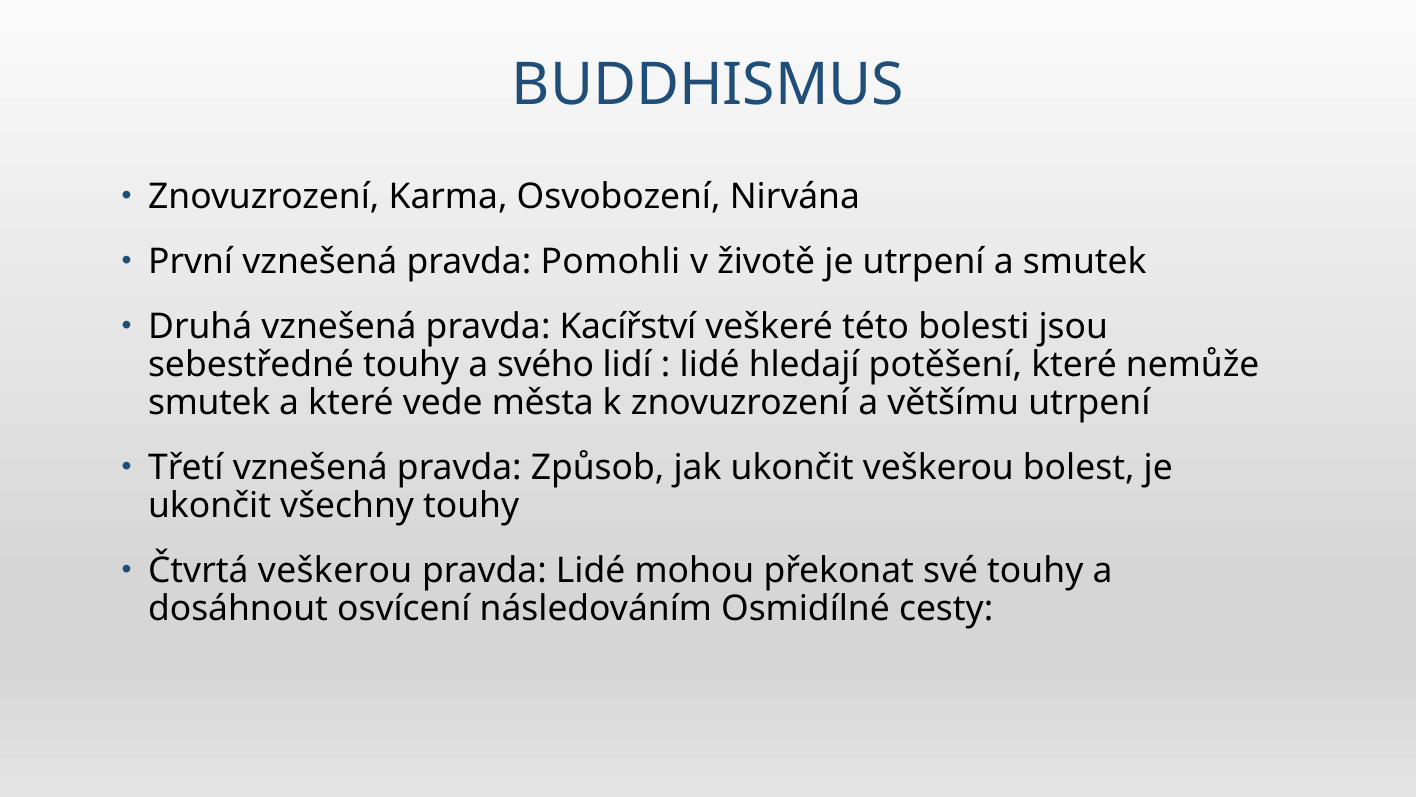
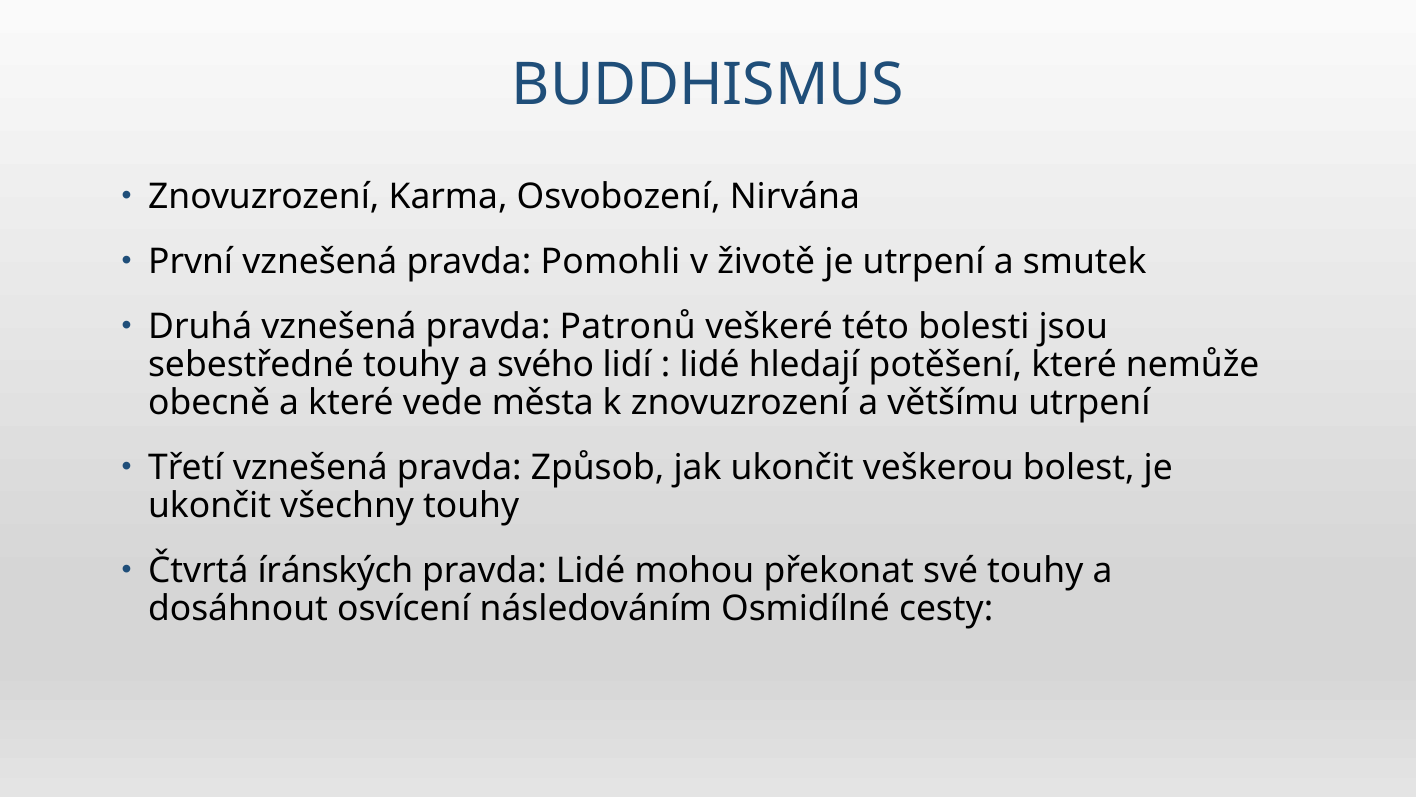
Kacířství: Kacířství -> Patronů
smutek at (209, 403): smutek -> obecně
Čtvrtá veškerou: veškerou -> íránských
